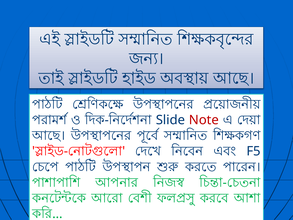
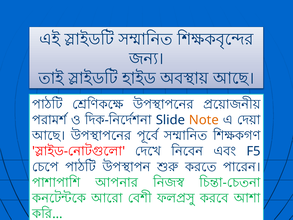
Note colour: red -> orange
